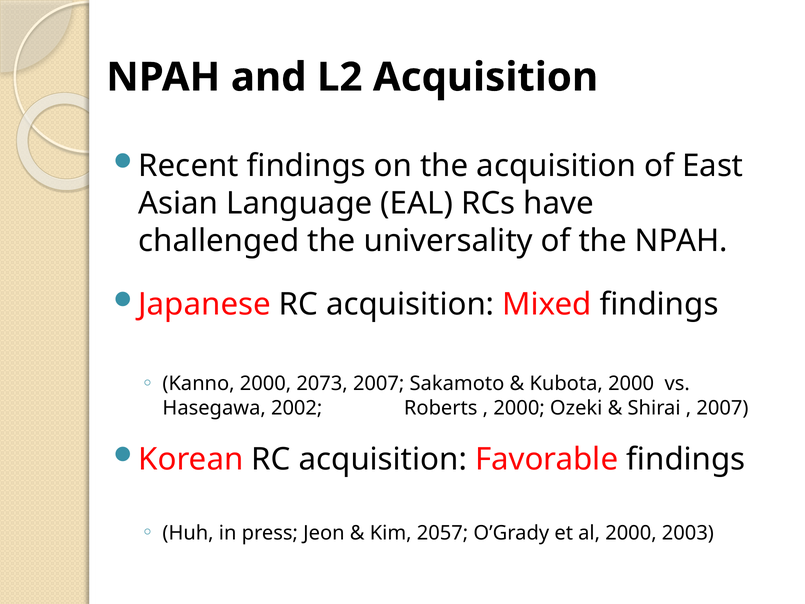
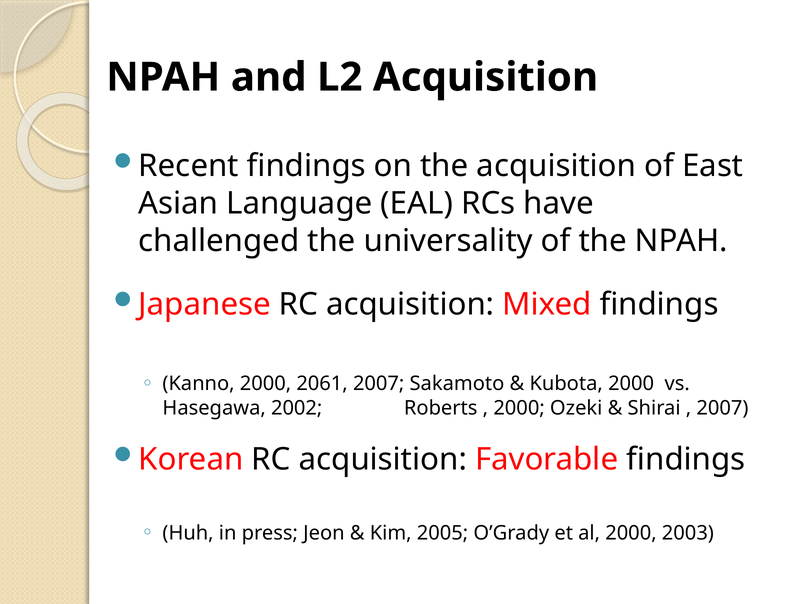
2073: 2073 -> 2061
2057: 2057 -> 2005
